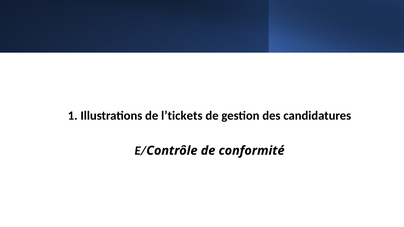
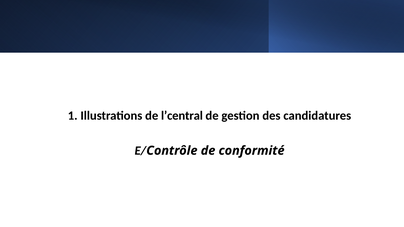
l’tickets: l’tickets -> l’central
